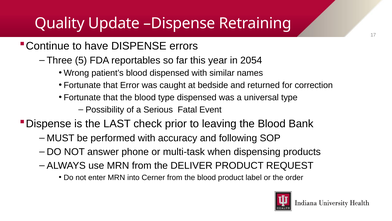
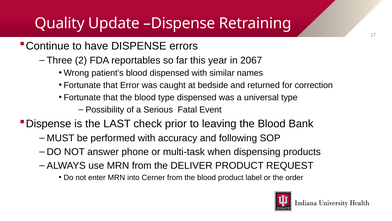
5: 5 -> 2
2054: 2054 -> 2067
